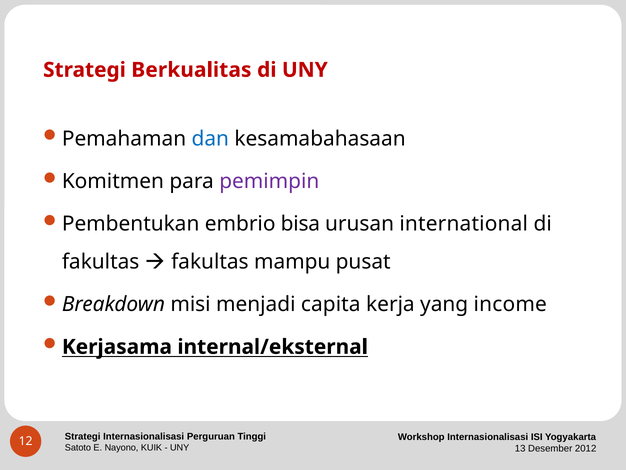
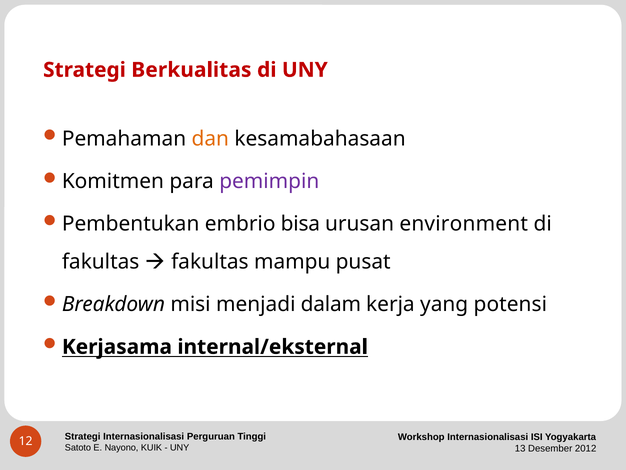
dan colour: blue -> orange
international: international -> environment
capita: capita -> dalam
income: income -> potensi
